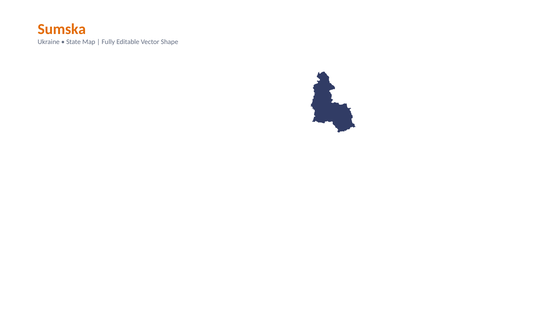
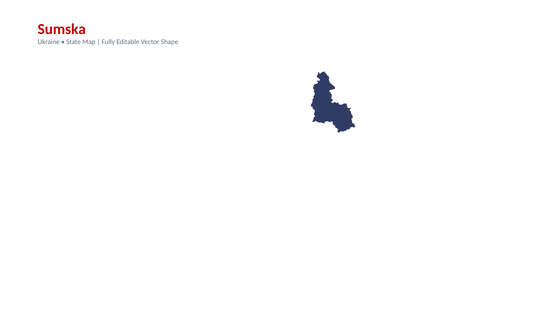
Sumska colour: orange -> red
